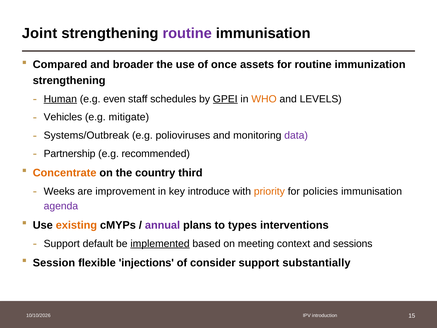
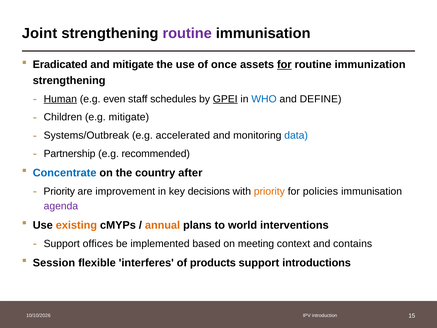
Compared: Compared -> Eradicated
and broader: broader -> mitigate
for at (284, 65) underline: none -> present
WHO colour: orange -> blue
LEVELS: LEVELS -> DEFINE
Vehicles: Vehicles -> Children
polioviruses: polioviruses -> accelerated
data colour: purple -> blue
Concentrate colour: orange -> blue
third: third -> after
Weeks at (59, 191): Weeks -> Priority
introduce: introduce -> decisions
annual colour: purple -> orange
types: types -> world
default: default -> offices
implemented underline: present -> none
sessions: sessions -> contains
injections: injections -> interferes
consider: consider -> products
substantially: substantially -> introductions
